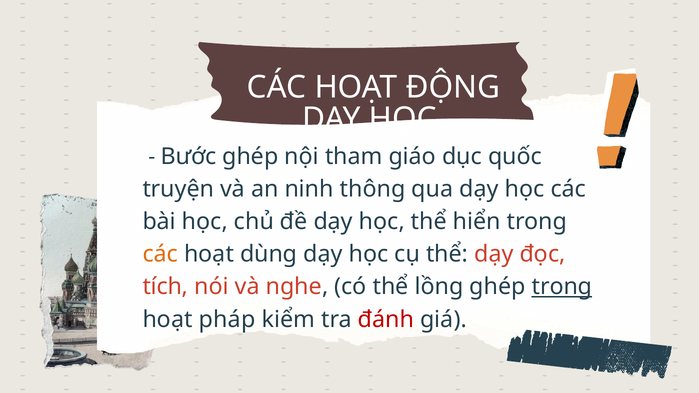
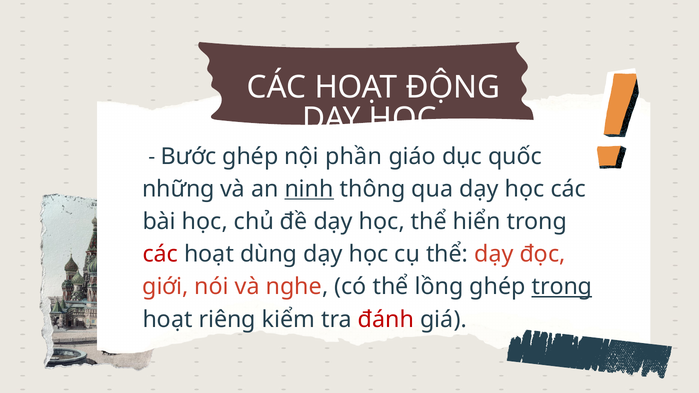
tham: tham -> phần
truyện: truyện -> những
ninh underline: none -> present
các at (160, 254) colour: orange -> red
tích: tích -> giới
pháp: pháp -> riêng
